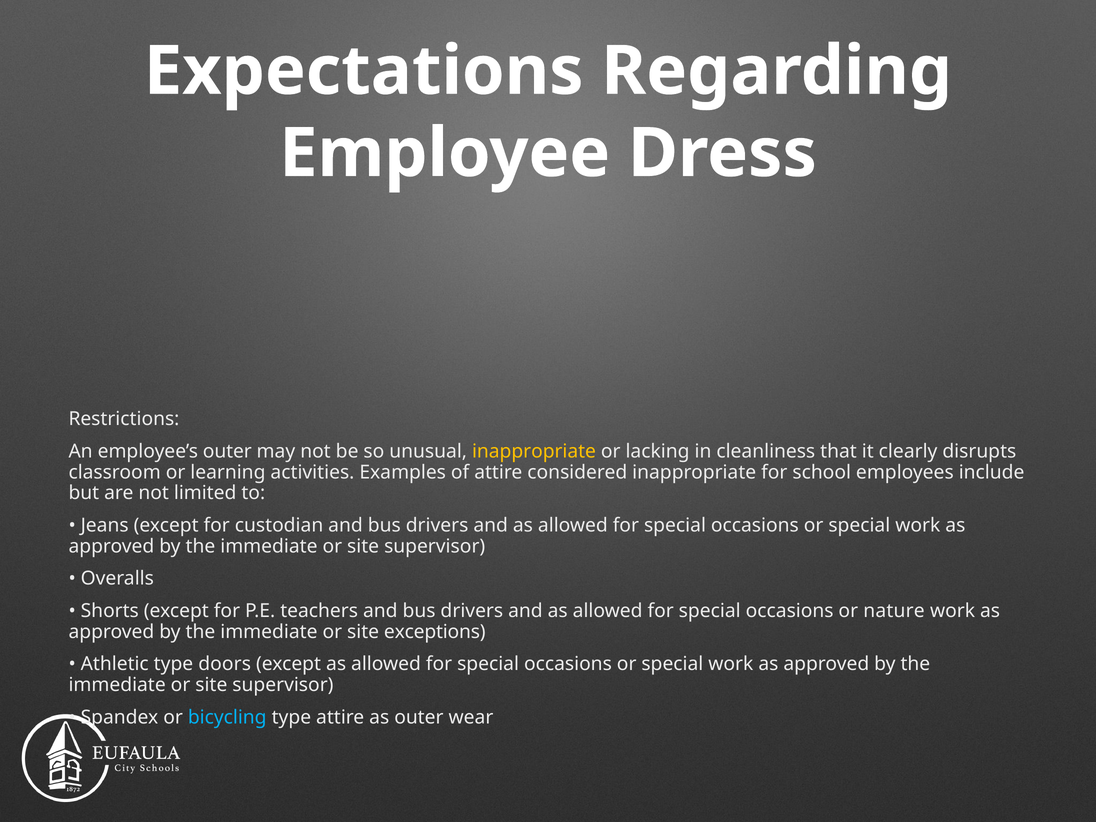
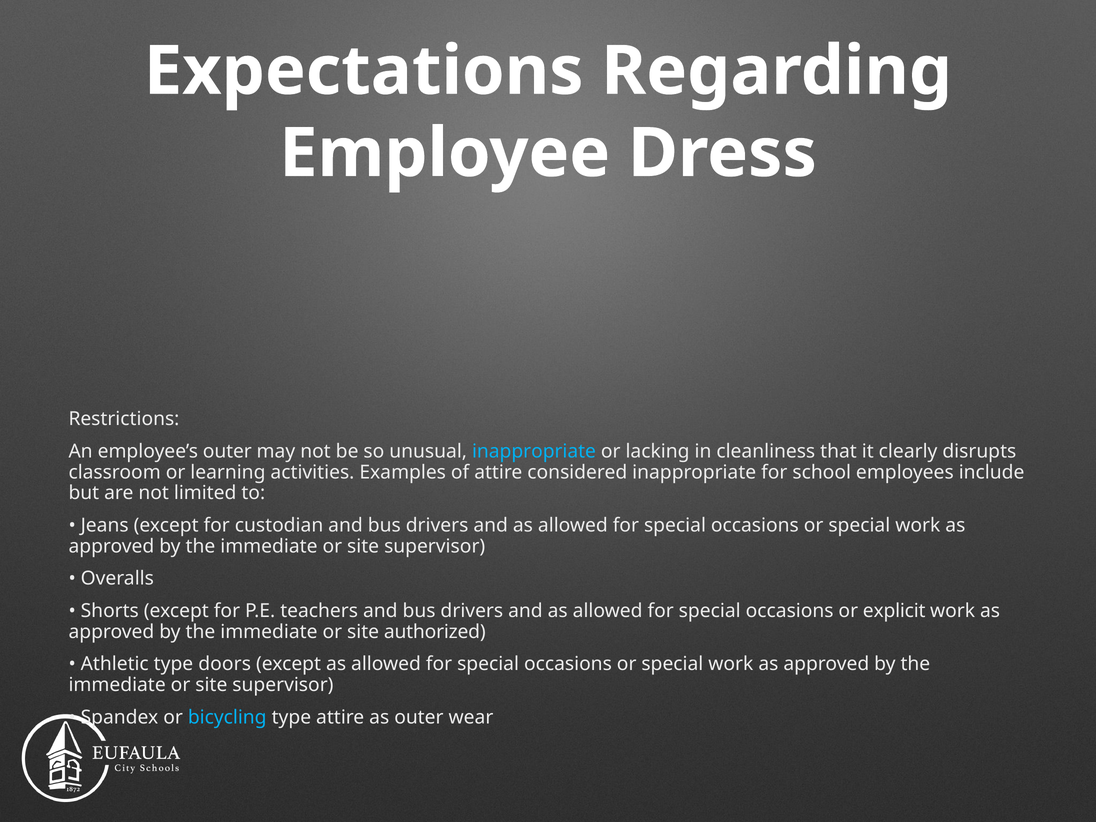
inappropriate at (534, 451) colour: yellow -> light blue
nature: nature -> explicit
exceptions: exceptions -> authorized
